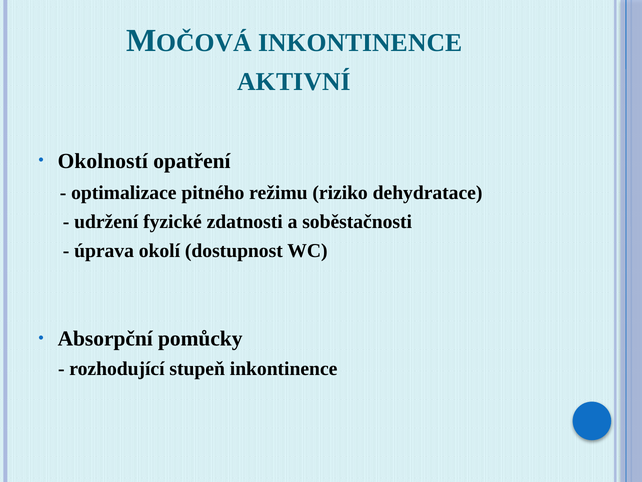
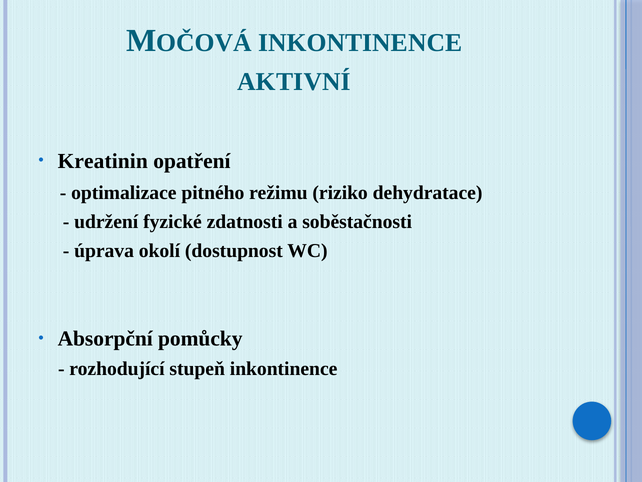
Okolností: Okolností -> Kreatinin
